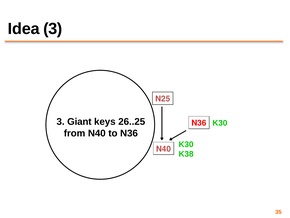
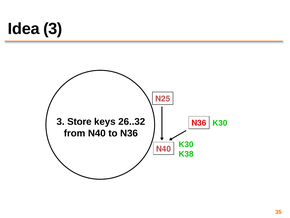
Giant: Giant -> Store
26..25: 26..25 -> 26..32
